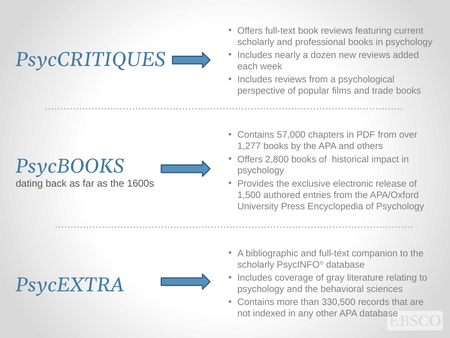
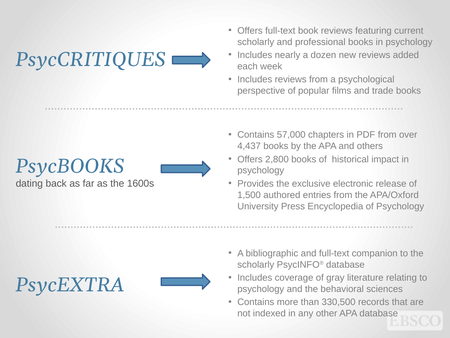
1,277: 1,277 -> 4,437
